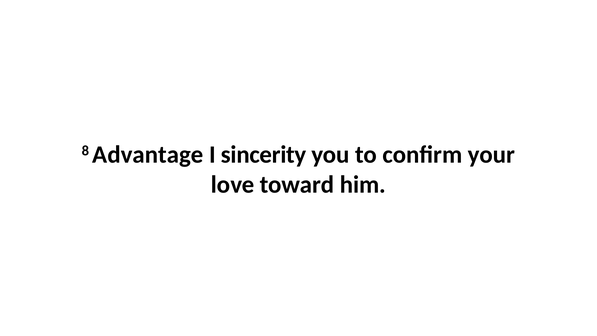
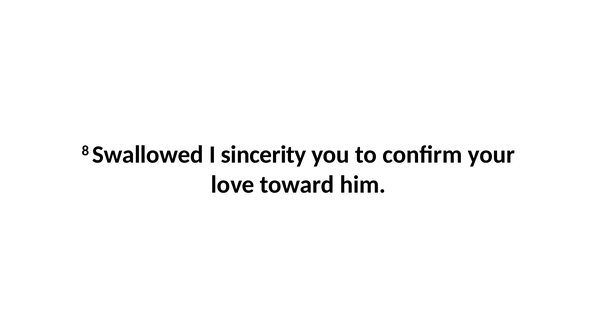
Advantage: Advantage -> Swallowed
